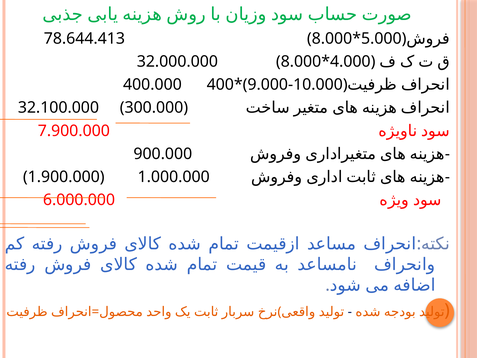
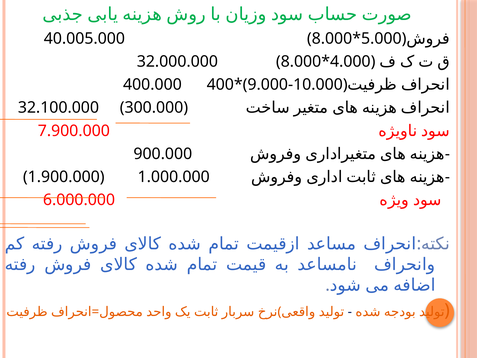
78.644.413: 78.644.413 -> 40.005.000
